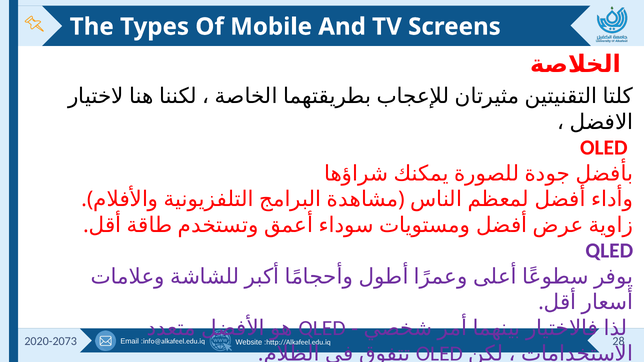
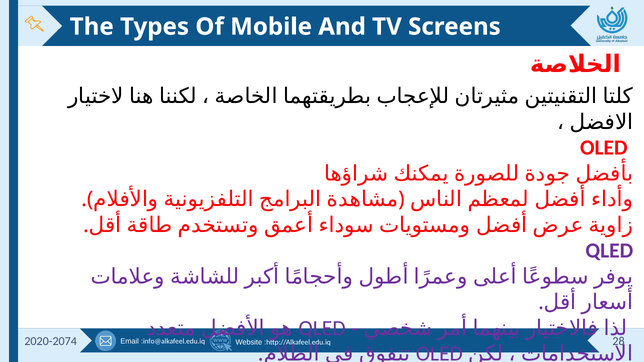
2020-2073: 2020-2073 -> 2020-2074
